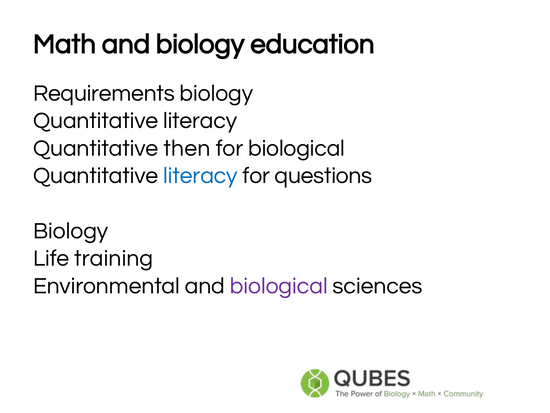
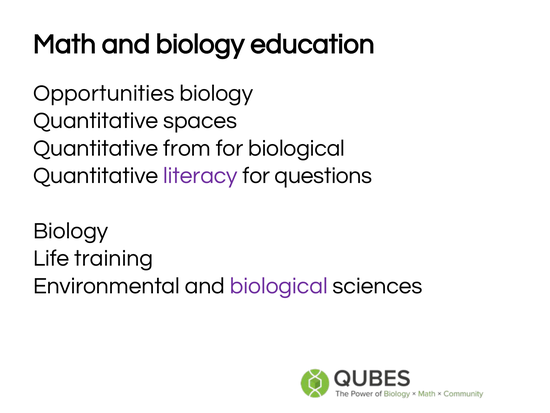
Requirements: Requirements -> Opportunities
literacy at (200, 121): literacy -> spaces
then: then -> from
literacy at (200, 176) colour: blue -> purple
